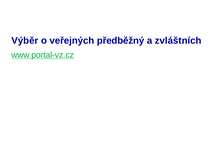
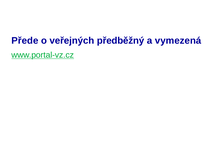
Výběr: Výběr -> Přede
zvláštních: zvláštních -> vymezená
